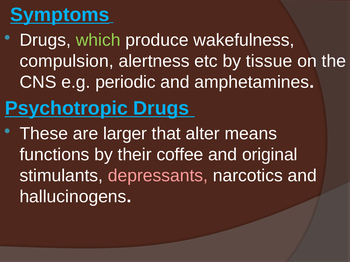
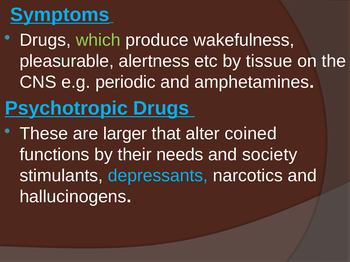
compulsion: compulsion -> pleasurable
means: means -> coined
coffee: coffee -> needs
original: original -> society
depressants colour: pink -> light blue
